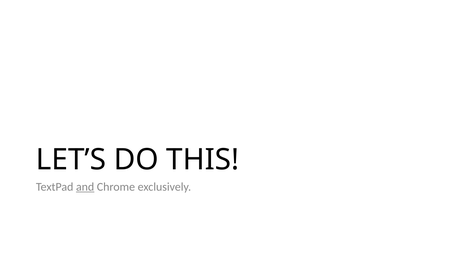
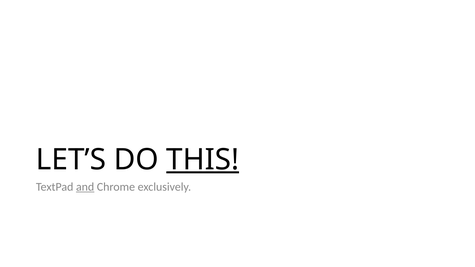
THIS underline: none -> present
